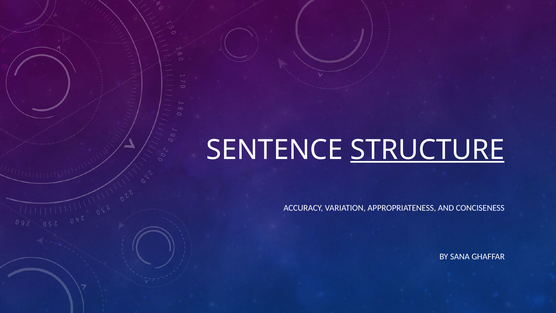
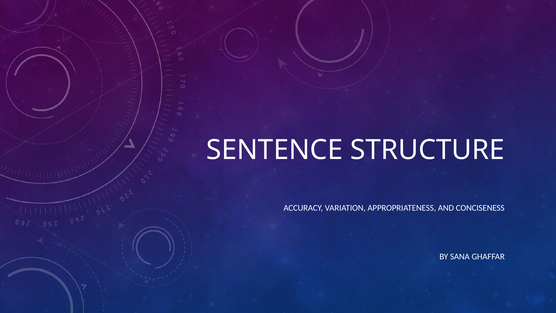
STRUCTURE underline: present -> none
